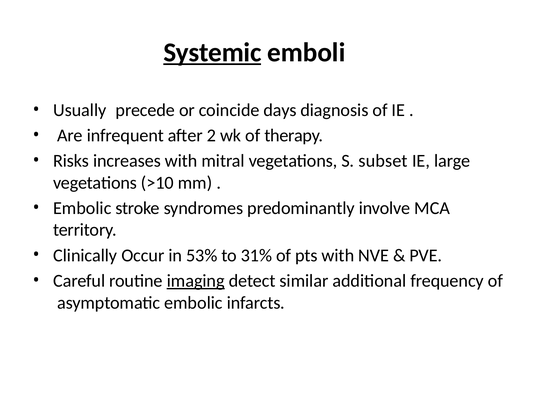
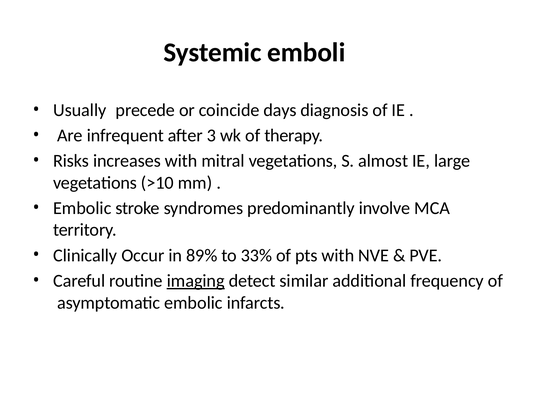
Systemic underline: present -> none
2: 2 -> 3
subset: subset -> almost
53%: 53% -> 89%
31%: 31% -> 33%
